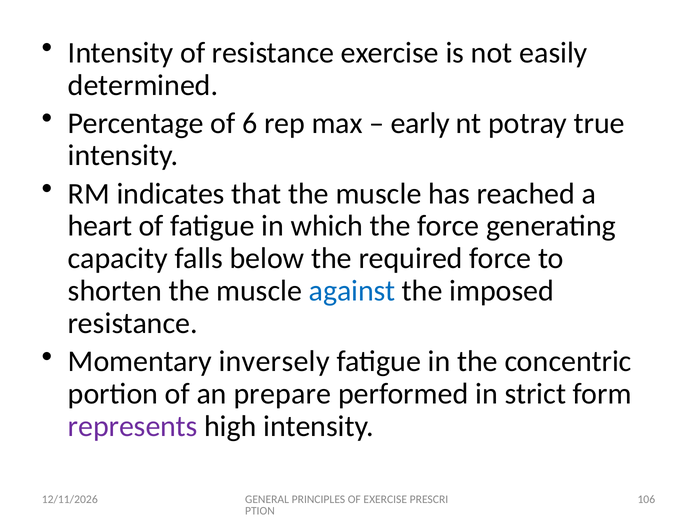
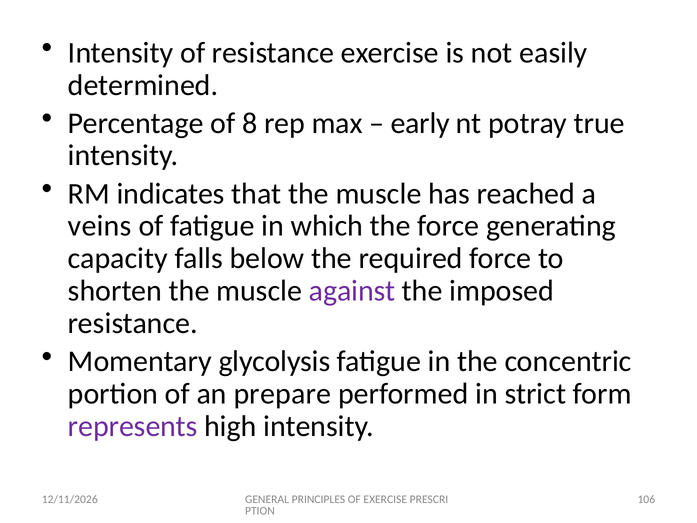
6: 6 -> 8
heart: heart -> veins
against colour: blue -> purple
inversely: inversely -> glycolysis
